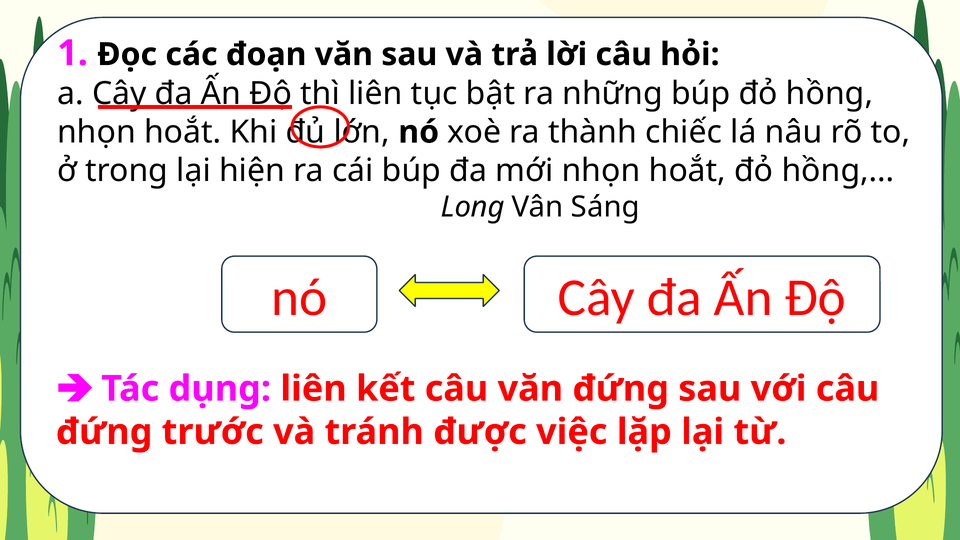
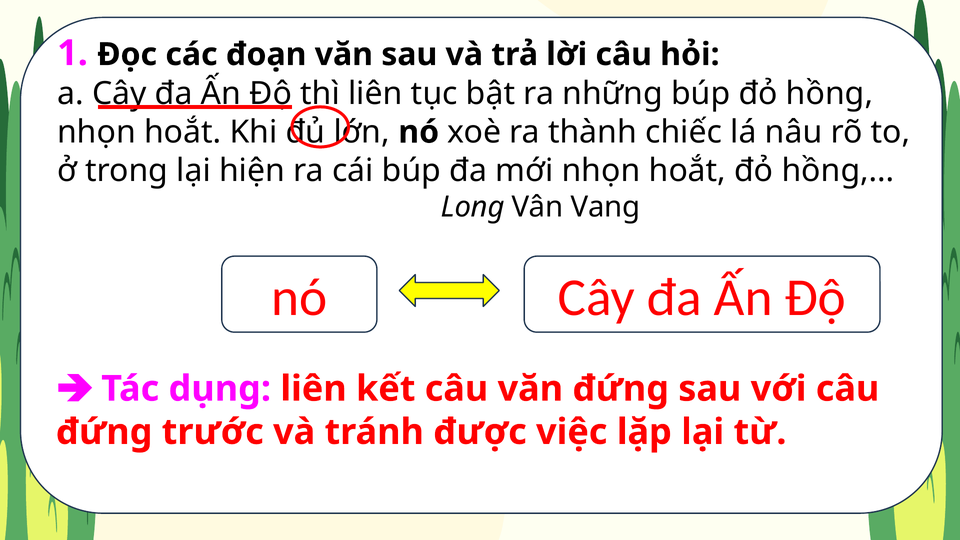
Sáng: Sáng -> Vang
